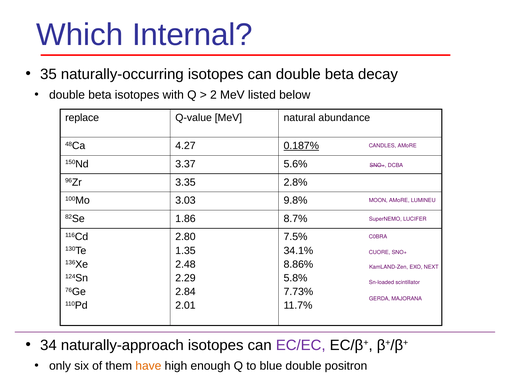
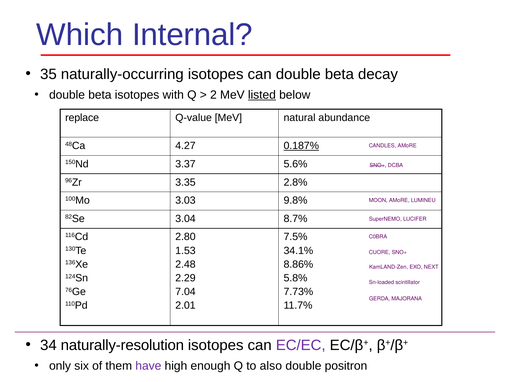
listed underline: none -> present
1.86: 1.86 -> 3.04
1.35: 1.35 -> 1.53
2.84: 2.84 -> 7.04
naturally-approach: naturally-approach -> naturally-resolution
have colour: orange -> purple
blue: blue -> also
